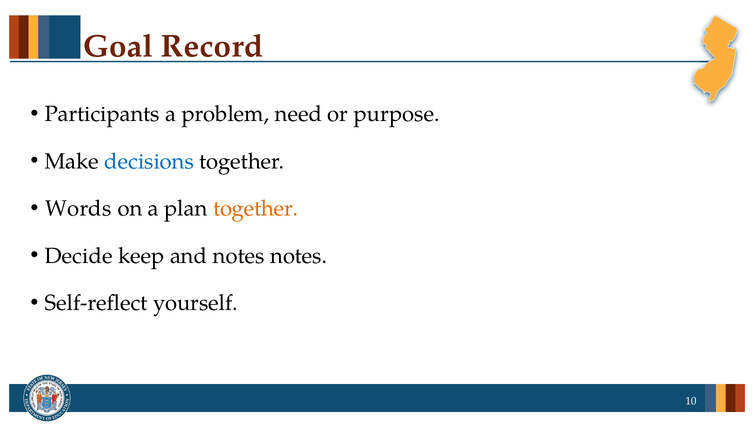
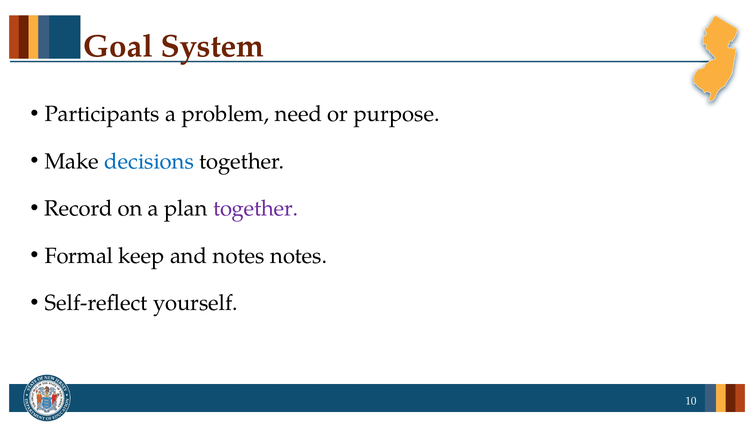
Record: Record -> System
Words: Words -> Record
together at (256, 209) colour: orange -> purple
Decide: Decide -> Formal
